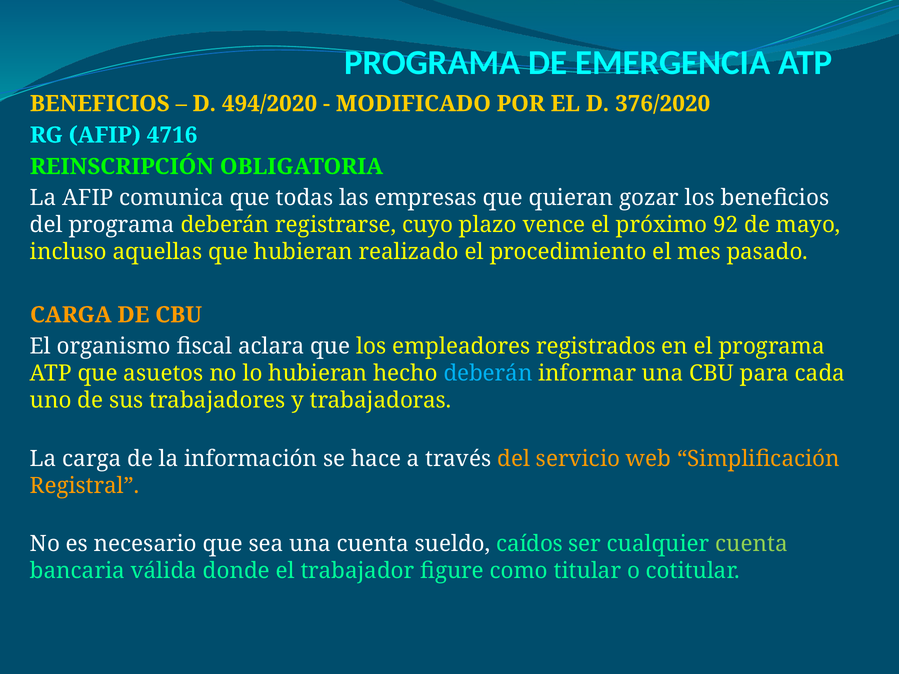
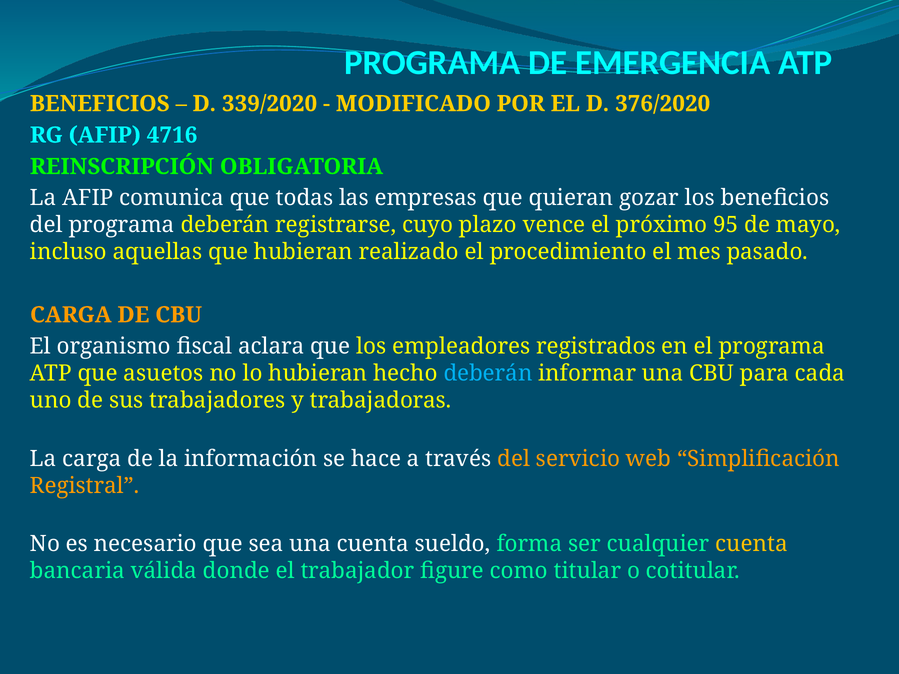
494/2020: 494/2020 -> 339/2020
92: 92 -> 95
caídos: caídos -> forma
cuenta at (752, 544) colour: light green -> yellow
